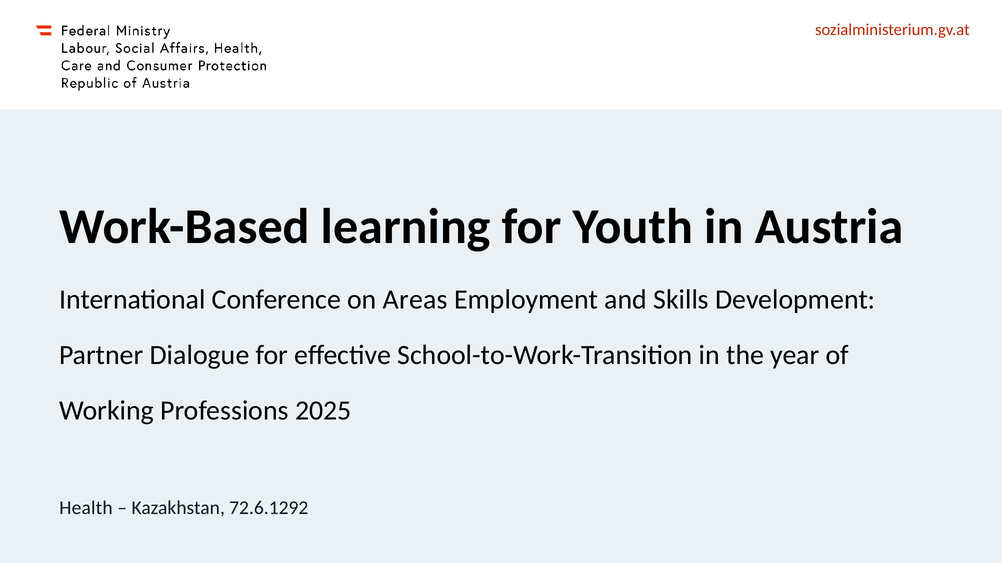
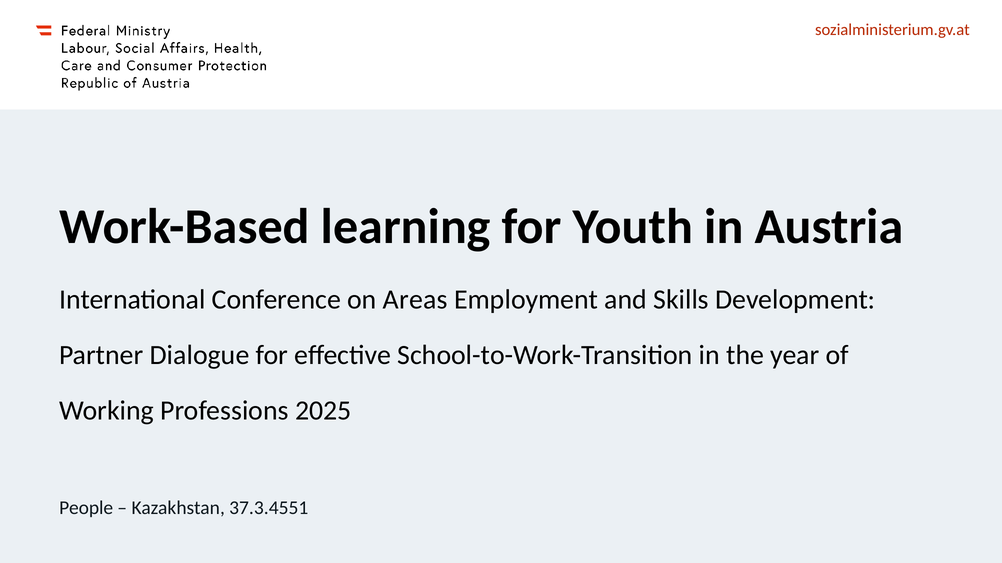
Health: Health -> People
72.6.1292: 72.6.1292 -> 37.3.4551
